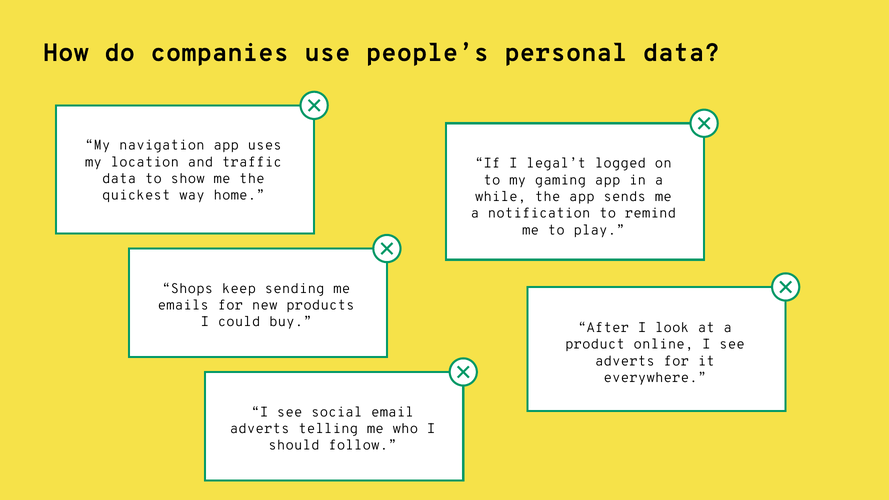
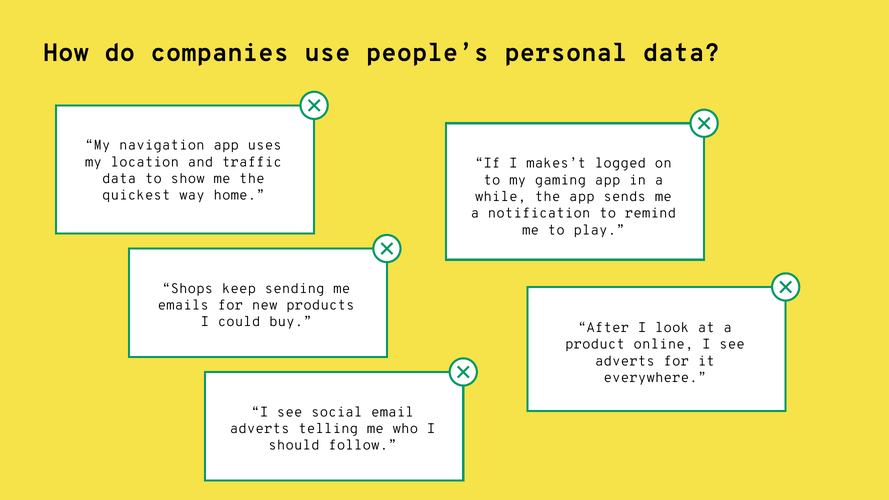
legal’t: legal’t -> makes’t
